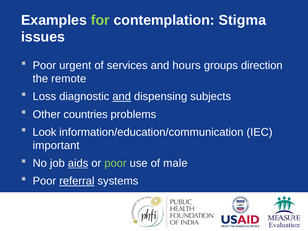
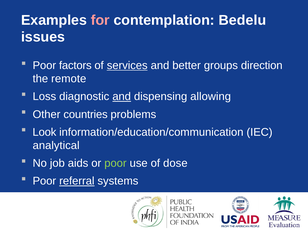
for colour: light green -> pink
Stigma: Stigma -> Bedelu
urgent: urgent -> factors
services underline: none -> present
hours: hours -> better
subjects: subjects -> allowing
important: important -> analytical
aids underline: present -> none
male: male -> dose
